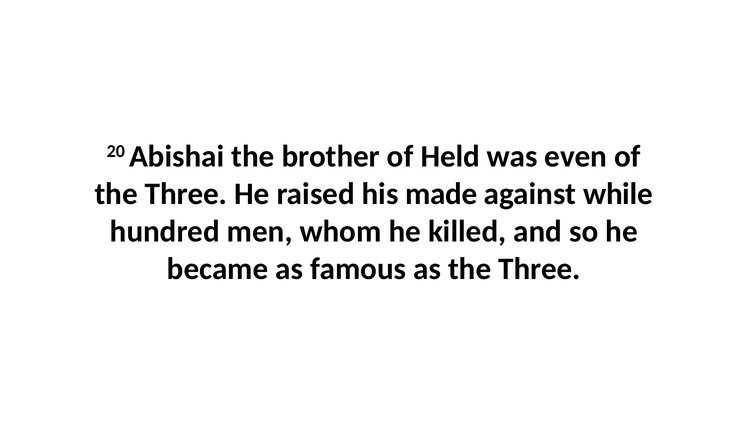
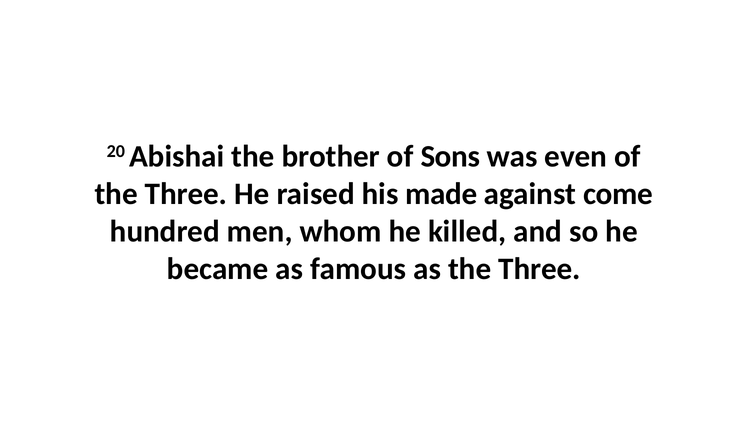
Held: Held -> Sons
while: while -> come
